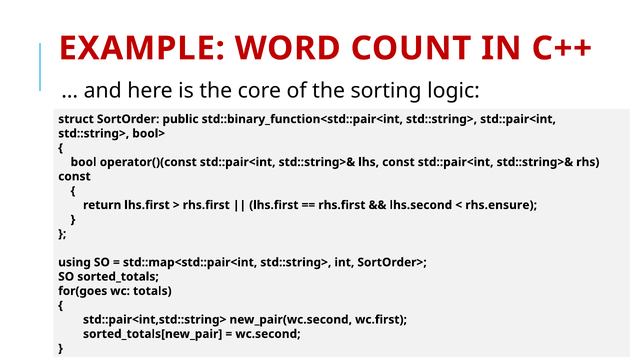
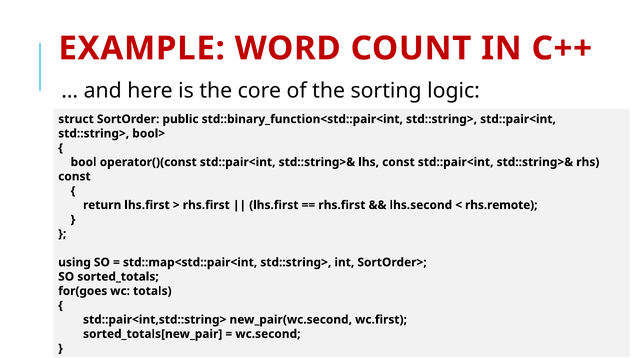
rhs.ensure: rhs.ensure -> rhs.remote
